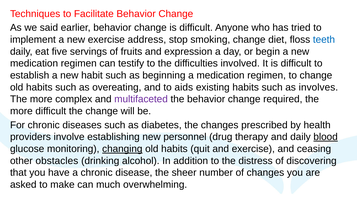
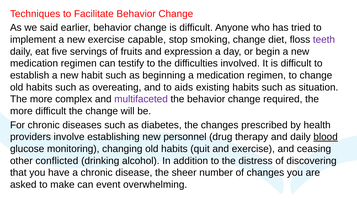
address: address -> capable
teeth colour: blue -> purple
involves: involves -> situation
changing underline: present -> none
obstacles: obstacles -> conflicted
much: much -> event
